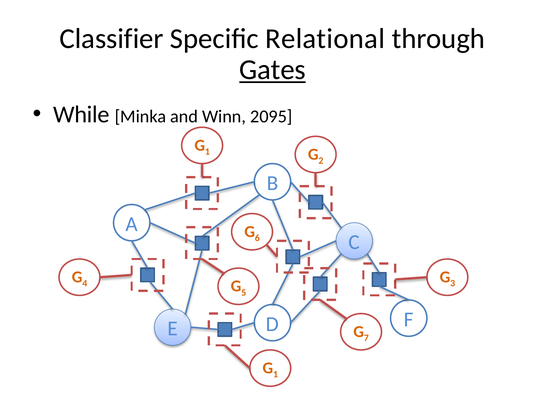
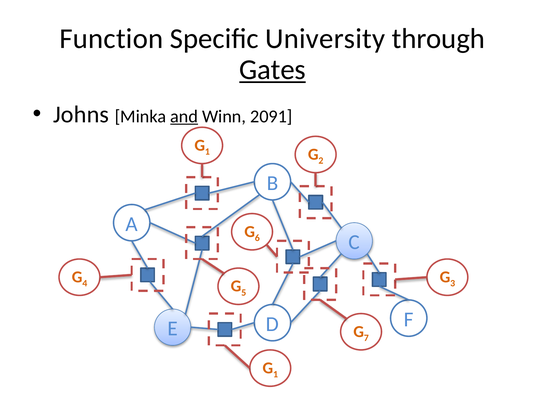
Classifier: Classifier -> Function
Relational: Relational -> University
While: While -> Johns
and underline: none -> present
2095: 2095 -> 2091
